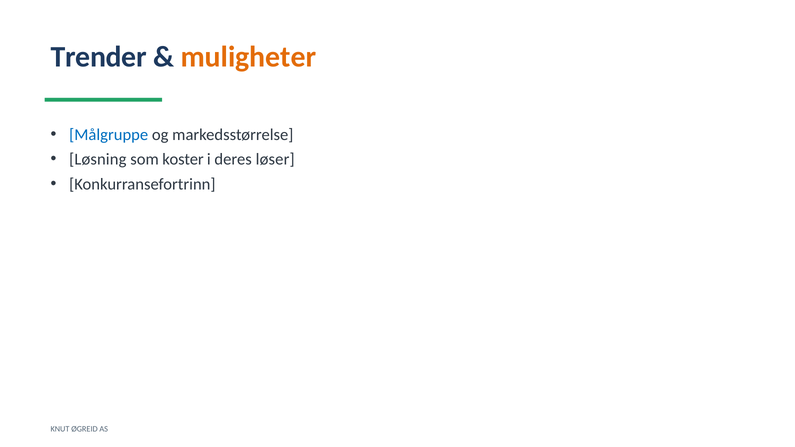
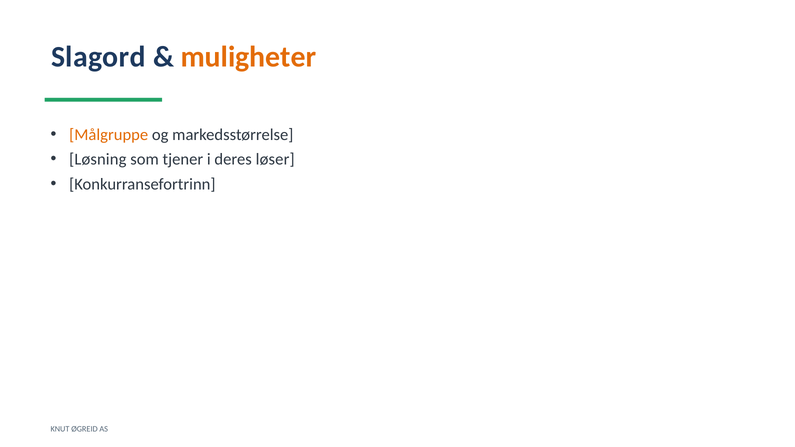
Trender: Trender -> Slagord
Målgruppe colour: blue -> orange
koster: koster -> tjener
